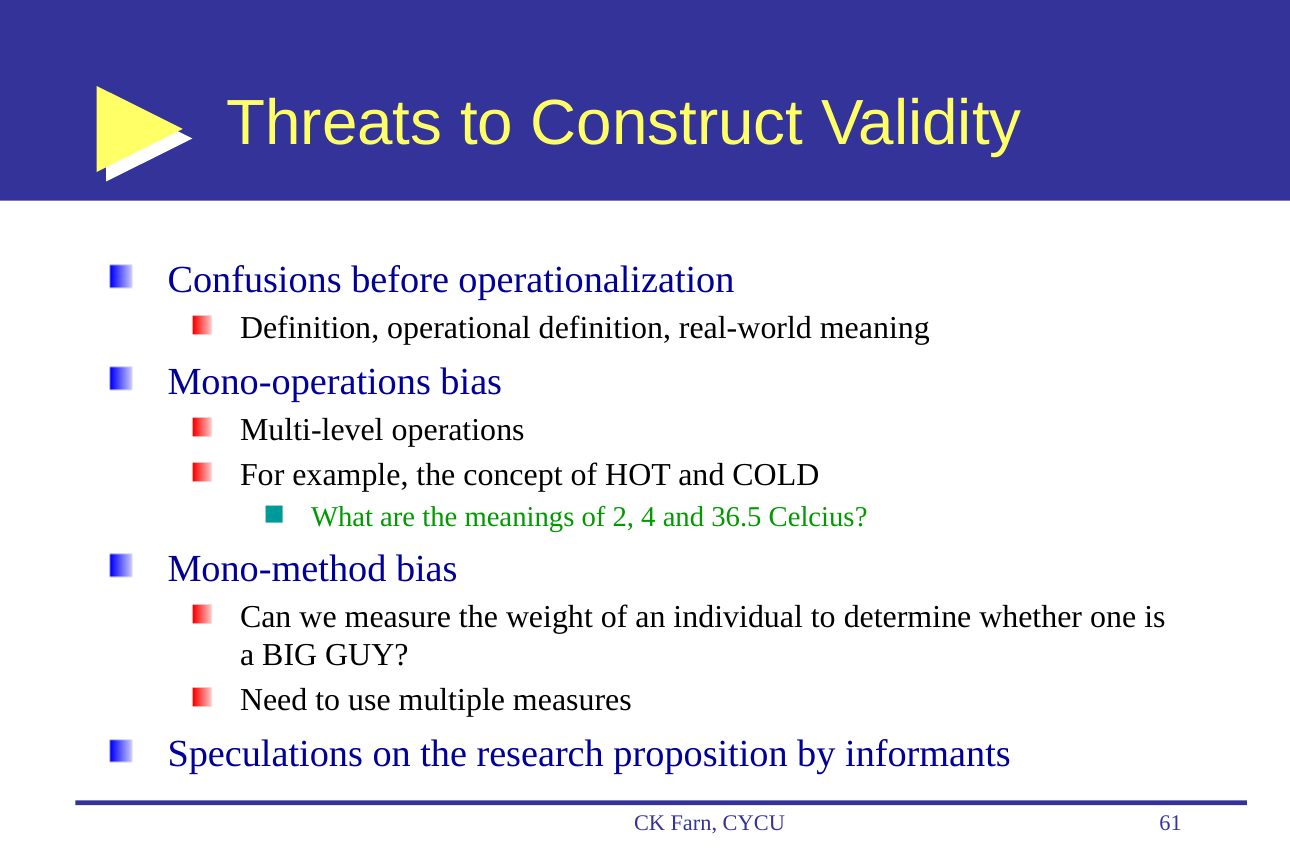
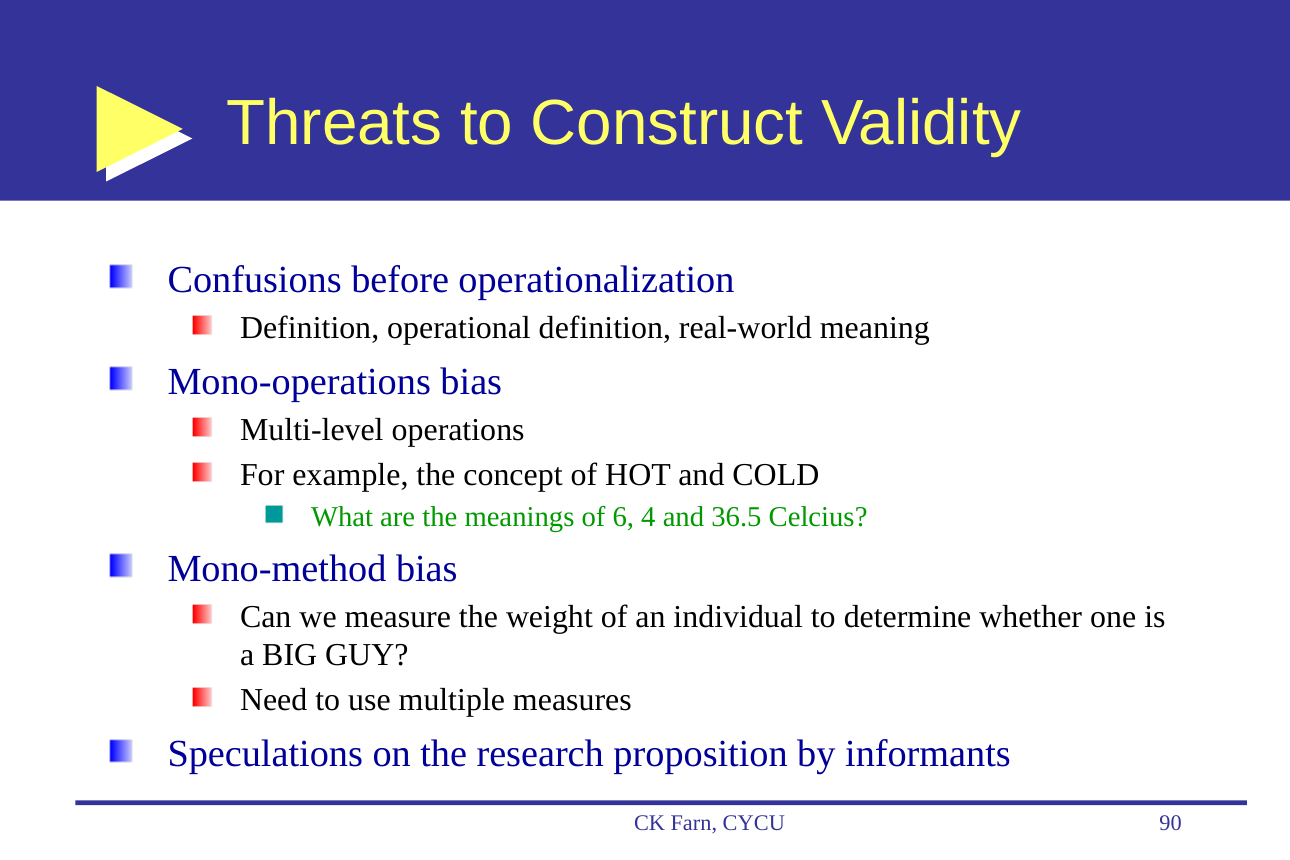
2: 2 -> 6
61: 61 -> 90
